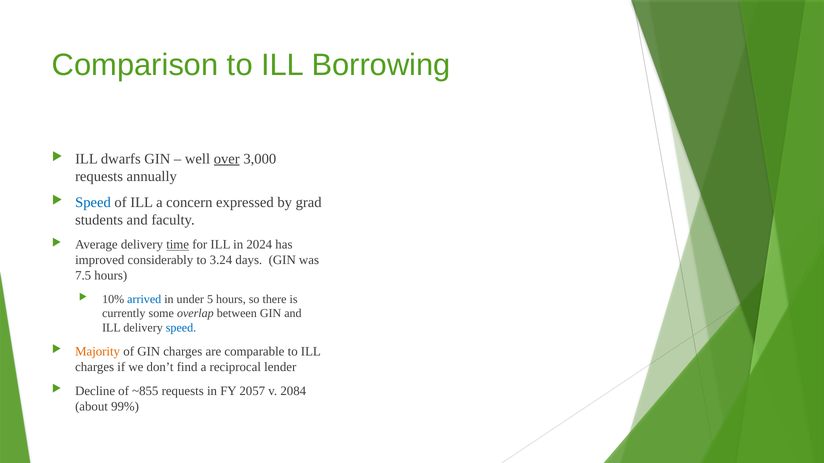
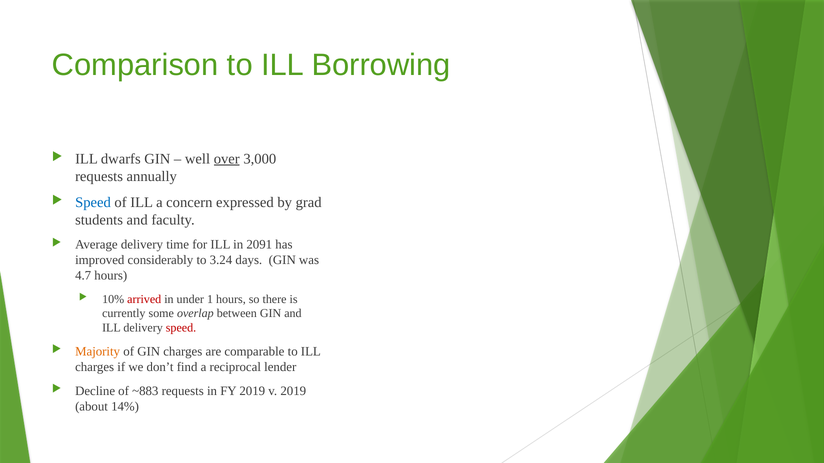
time underline: present -> none
2024: 2024 -> 2091
7.5: 7.5 -> 4.7
arrived colour: blue -> red
5: 5 -> 1
speed at (181, 328) colour: blue -> red
~855: ~855 -> ~883
FY 2057: 2057 -> 2019
v 2084: 2084 -> 2019
99%: 99% -> 14%
